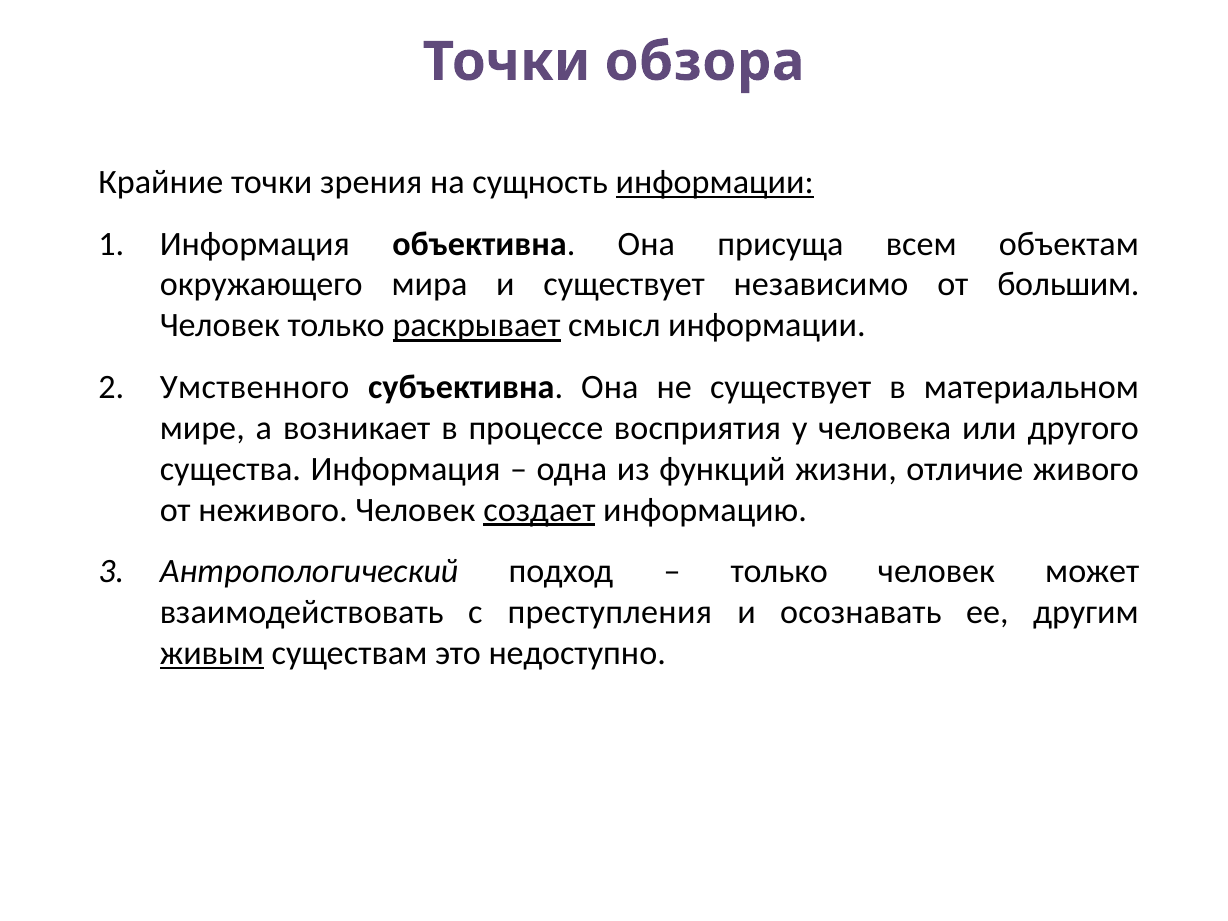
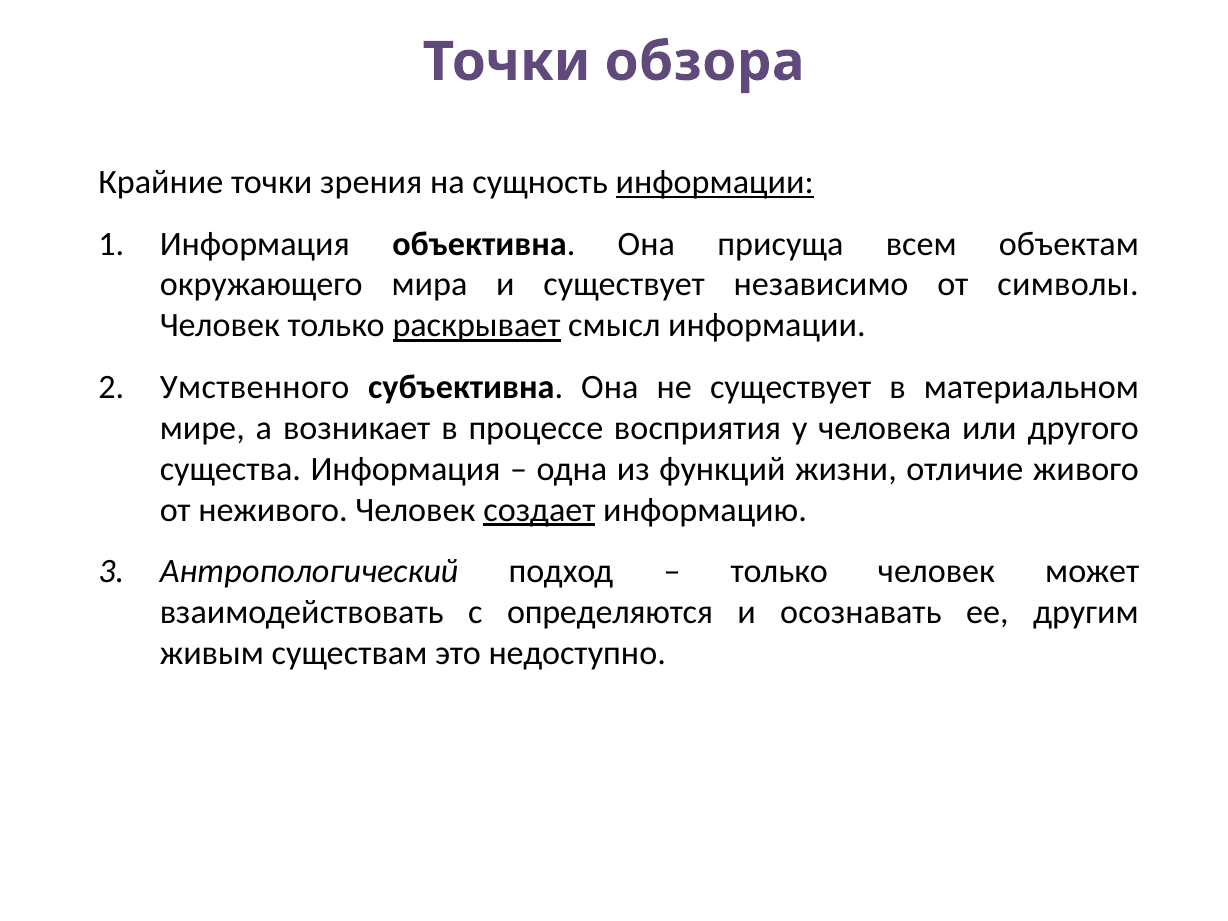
большим: большим -> символы
преступления: преступления -> определяются
живым underline: present -> none
